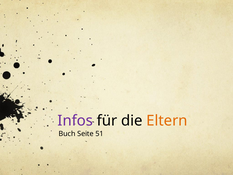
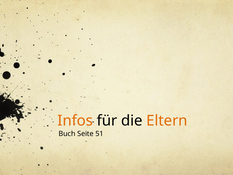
Infos colour: purple -> orange
